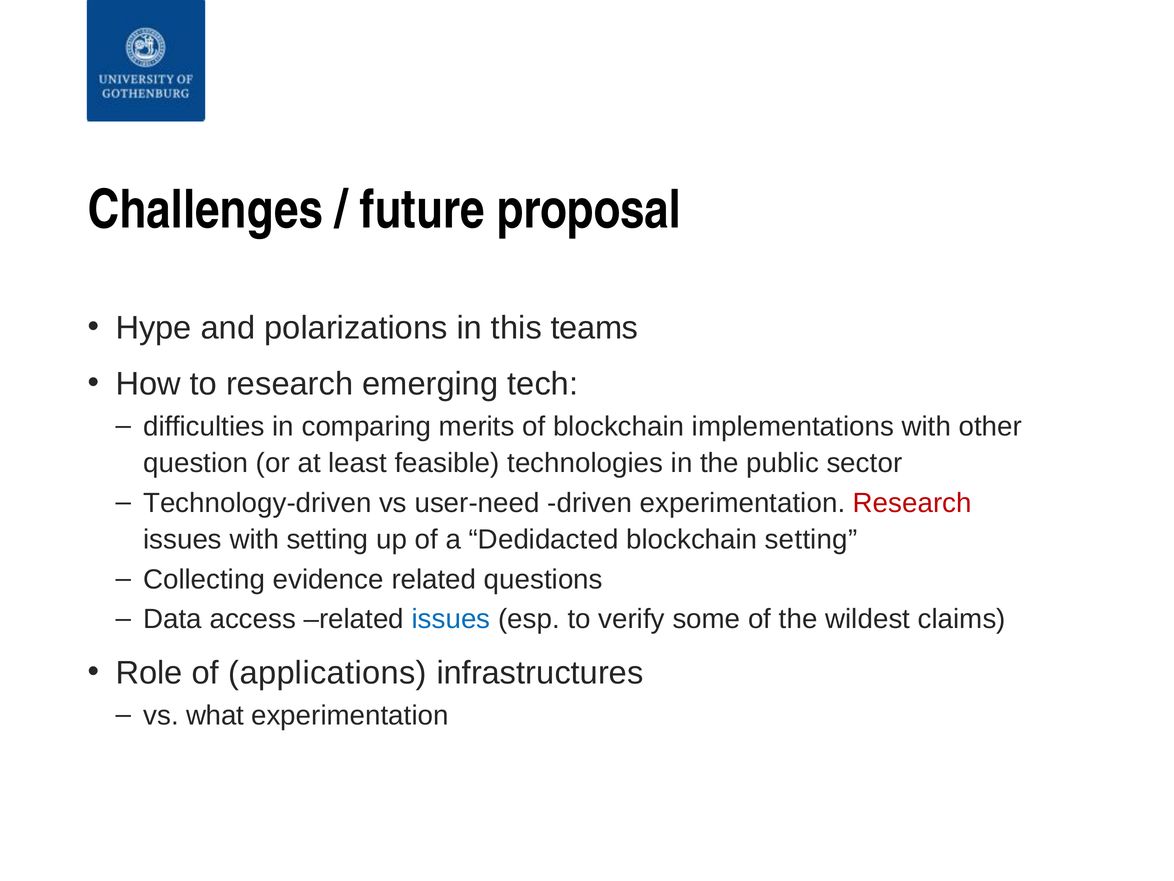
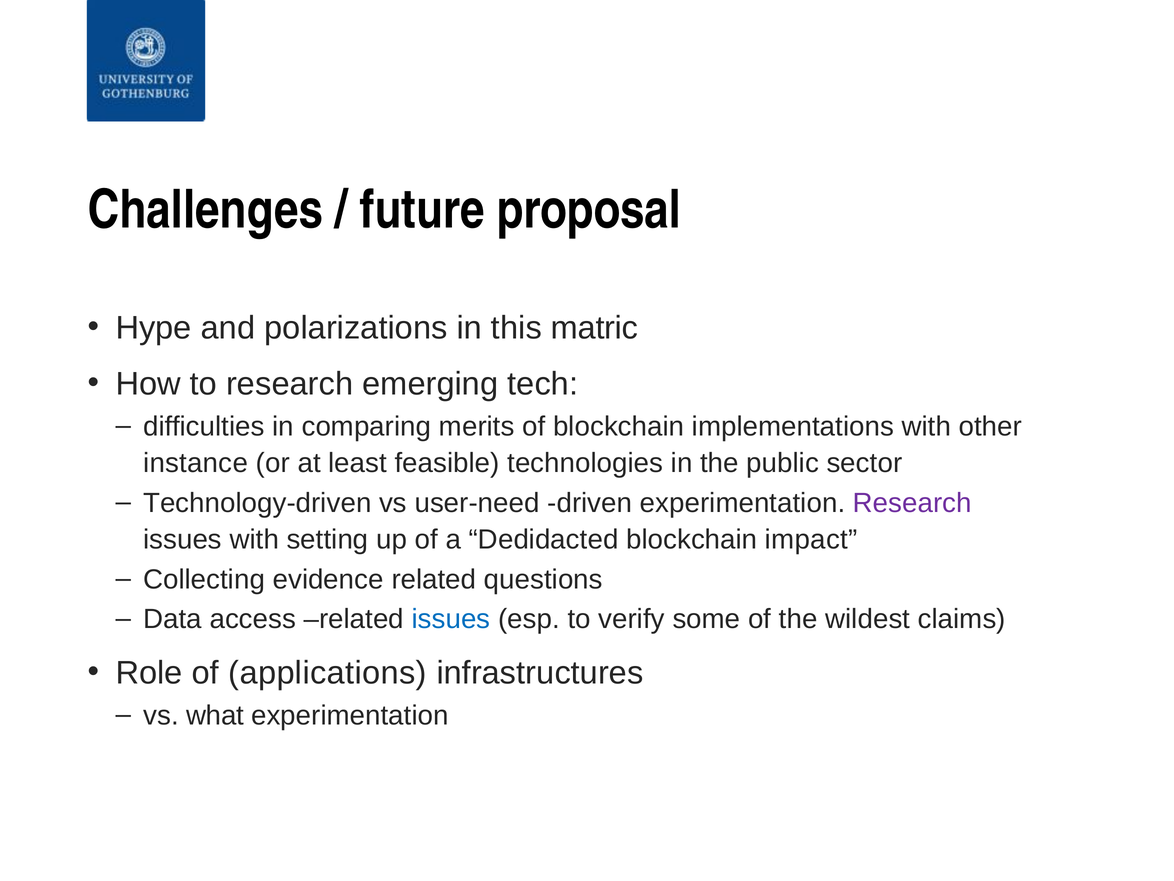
teams: teams -> matric
question: question -> instance
Research at (912, 503) colour: red -> purple
blockchain setting: setting -> impact
